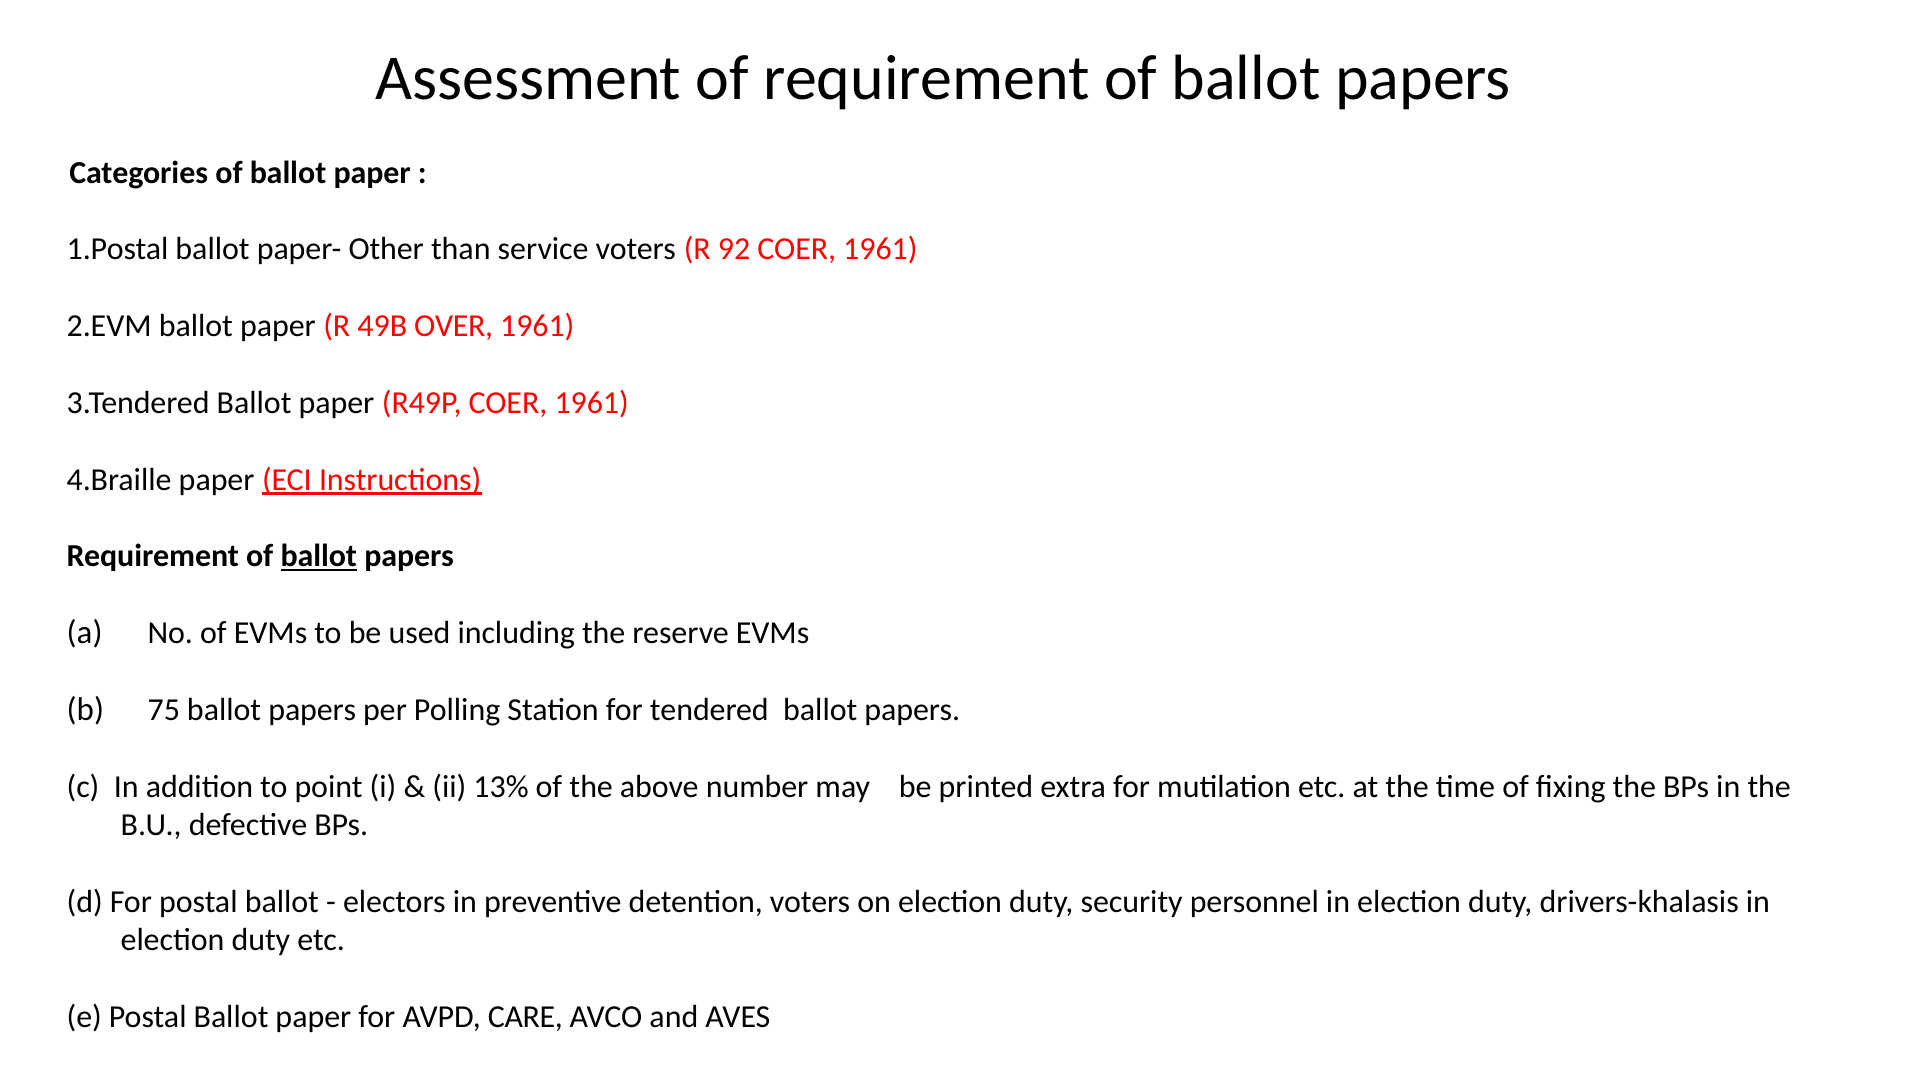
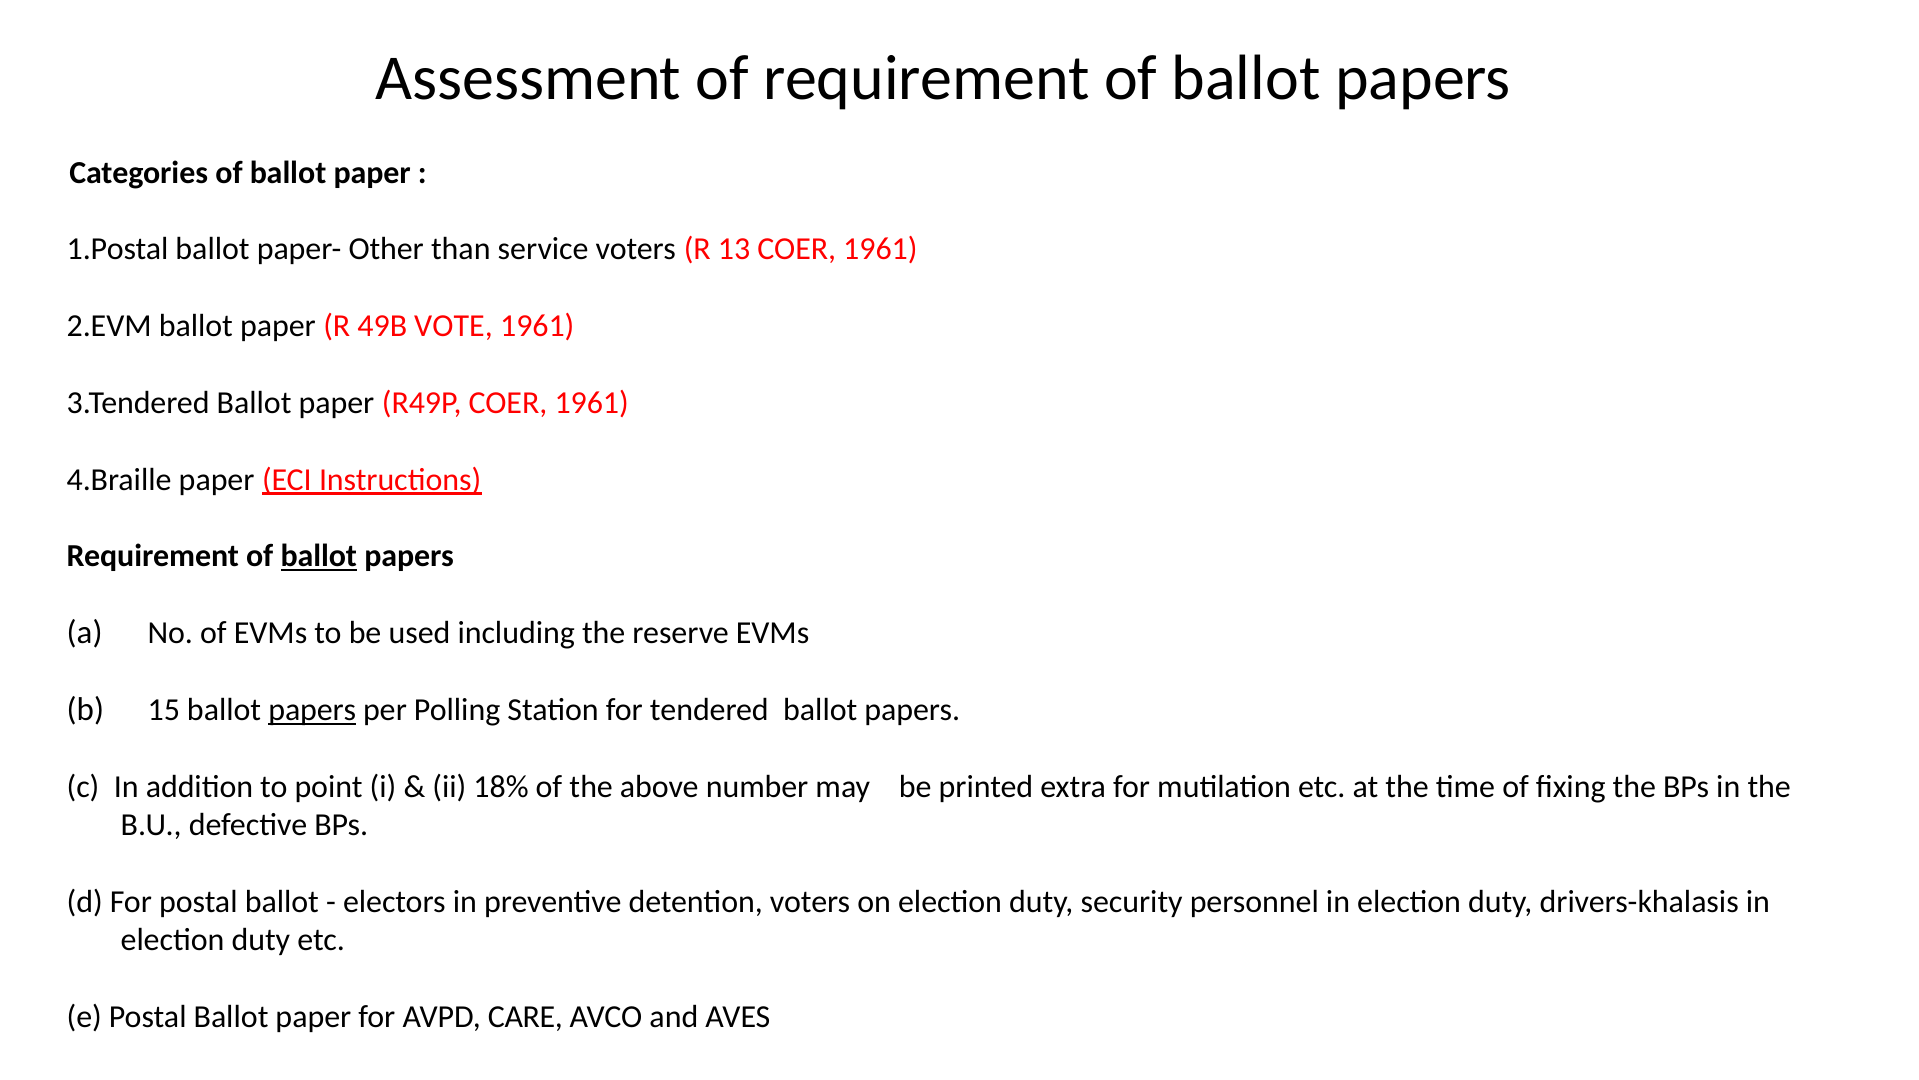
92: 92 -> 13
OVER: OVER -> VOTE
75: 75 -> 15
papers at (312, 710) underline: none -> present
13%: 13% -> 18%
